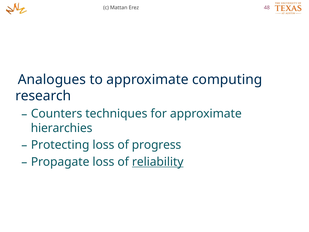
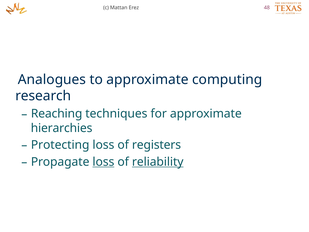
Counters: Counters -> Reaching
progress: progress -> registers
loss at (103, 162) underline: none -> present
